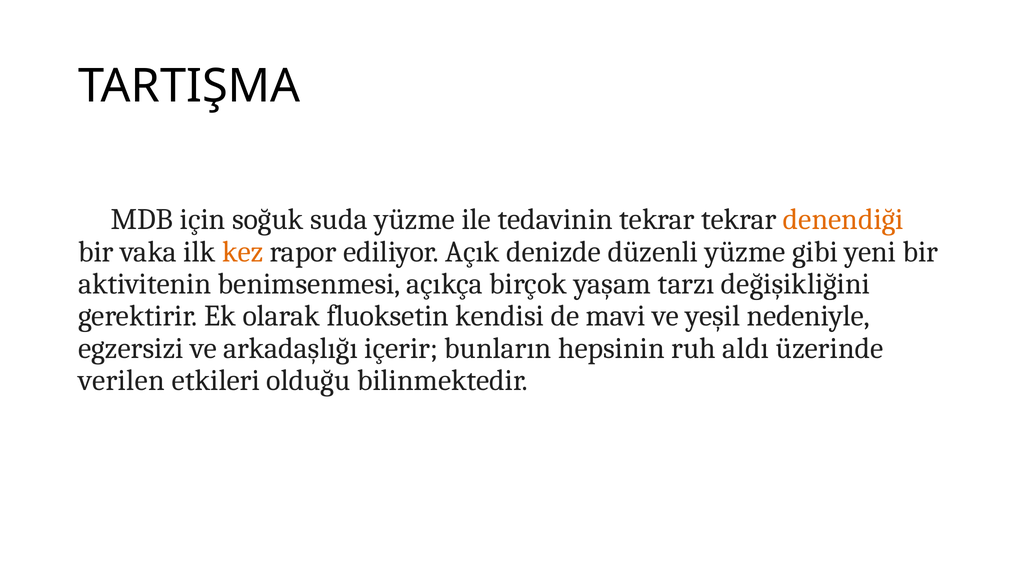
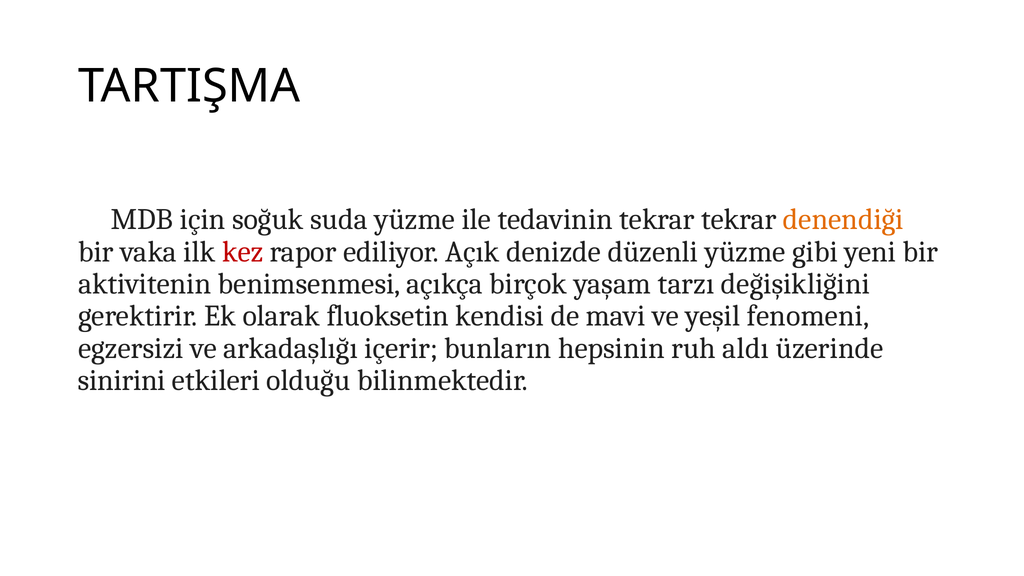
kez colour: orange -> red
nedeniyle: nedeniyle -> fenomeni
verilen: verilen -> sinirini
